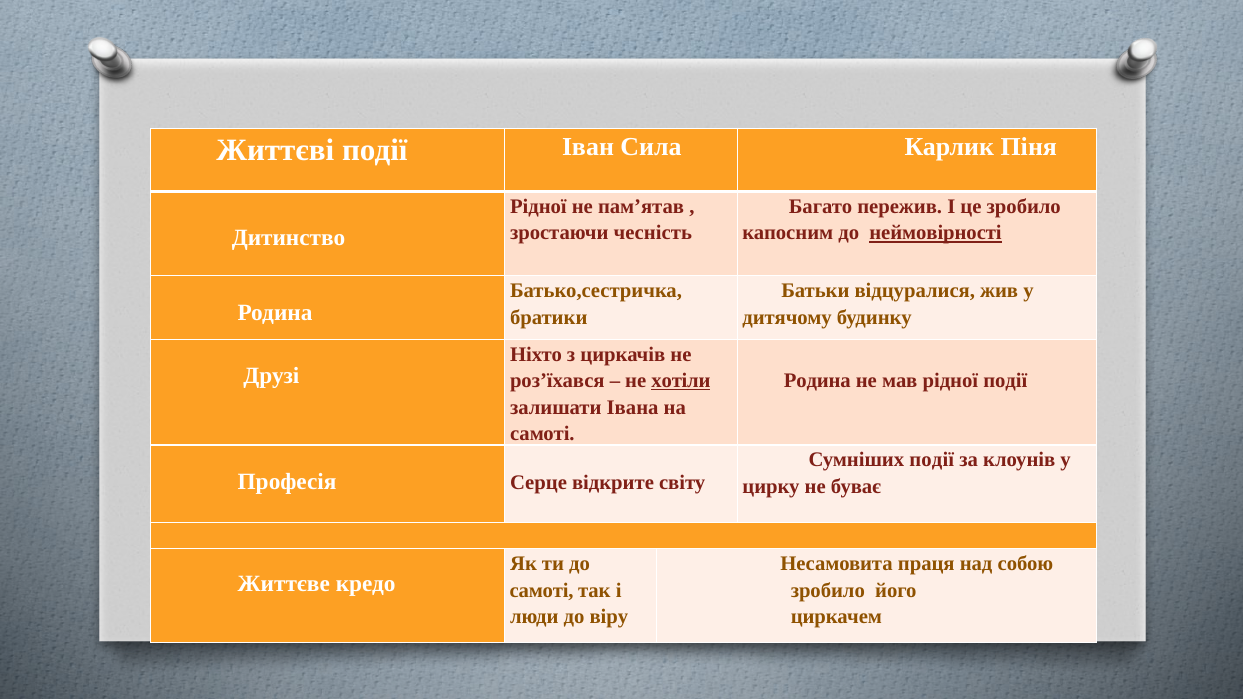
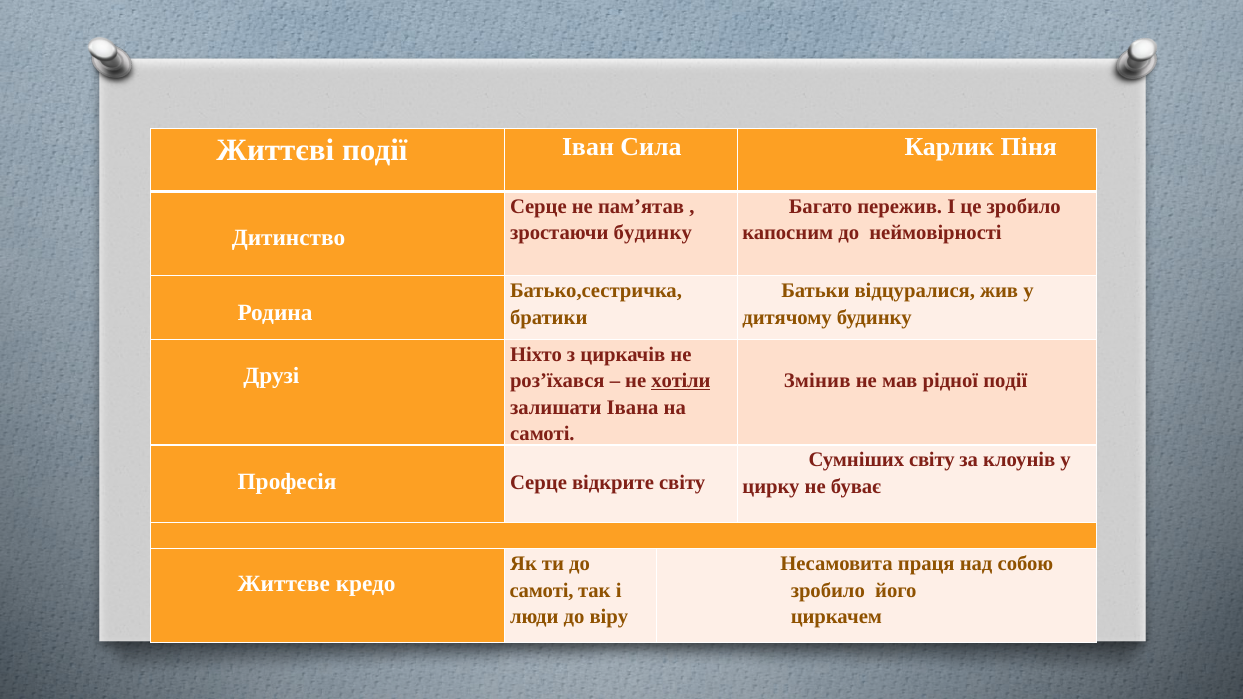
Рідної at (538, 207): Рідної -> Серце
зростаючи чесність: чесність -> будинку
неймовірності underline: present -> none
Родина at (817, 381): Родина -> Змінив
Сумніших події: події -> світу
